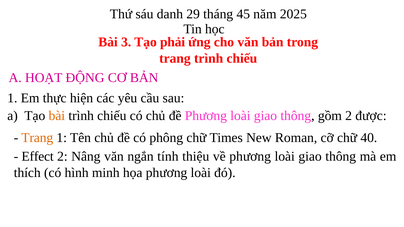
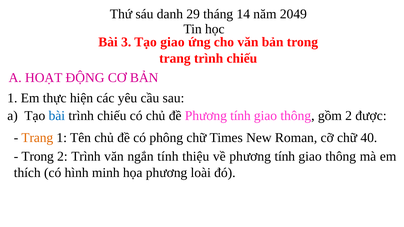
45: 45 -> 14
2025: 2025 -> 2049
Tạo phải: phải -> giao
bài at (57, 116) colour: orange -> blue
đề Phương loài: loài -> tính
Effect at (38, 157): Effect -> Trong
2 Nâng: Nâng -> Trình
về phương loài: loài -> tính
